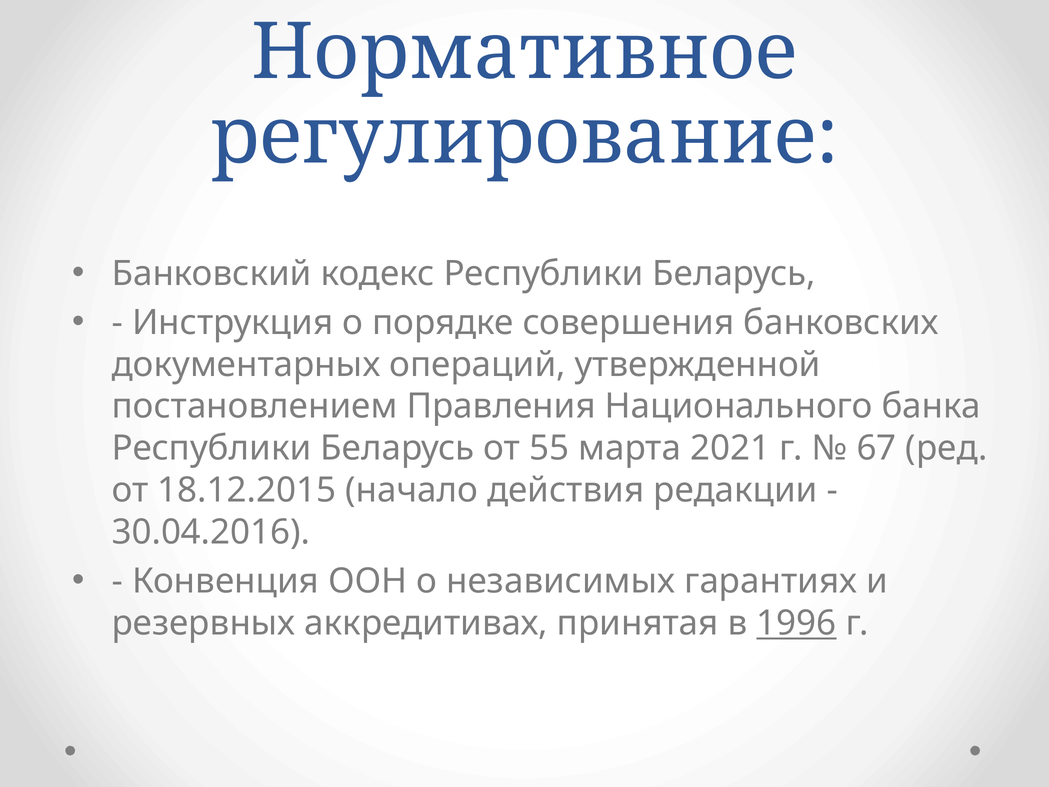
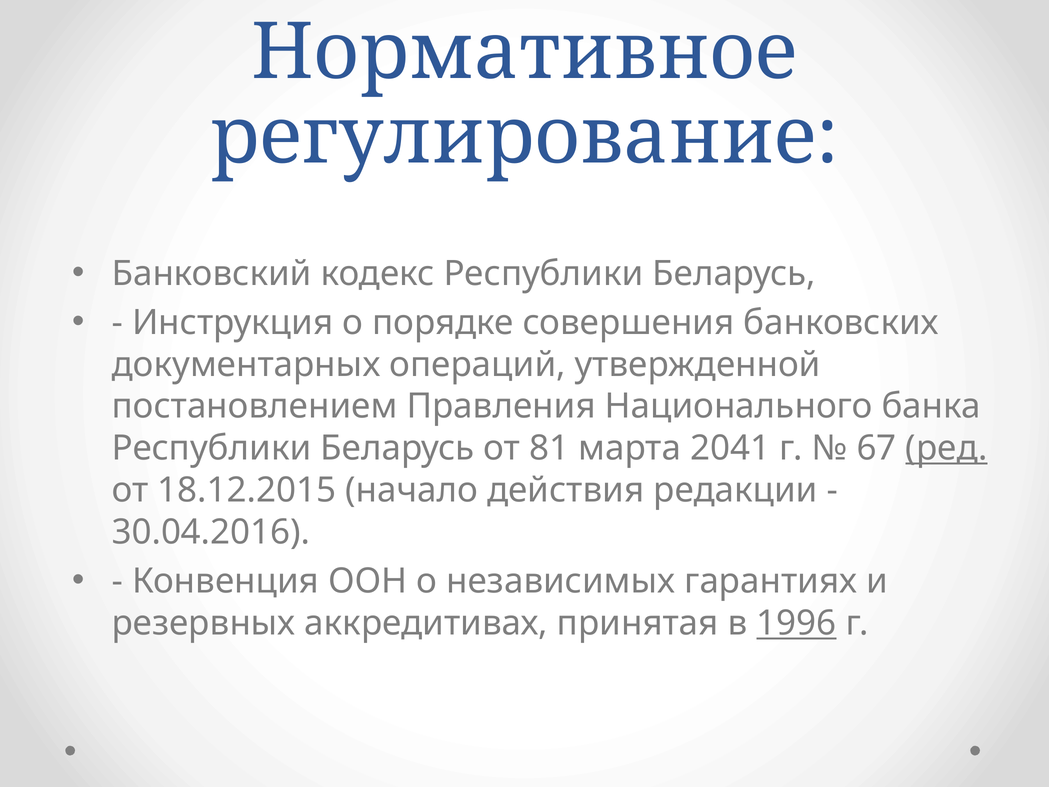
55: 55 -> 81
2021: 2021 -> 2041
ред underline: none -> present
